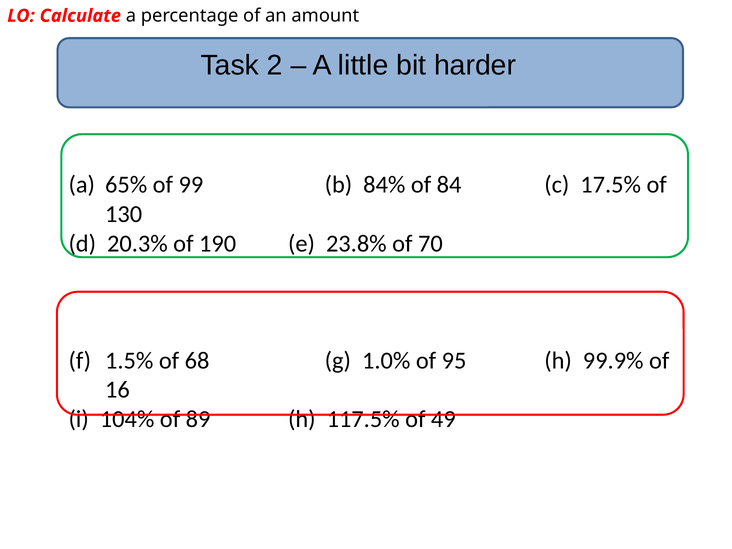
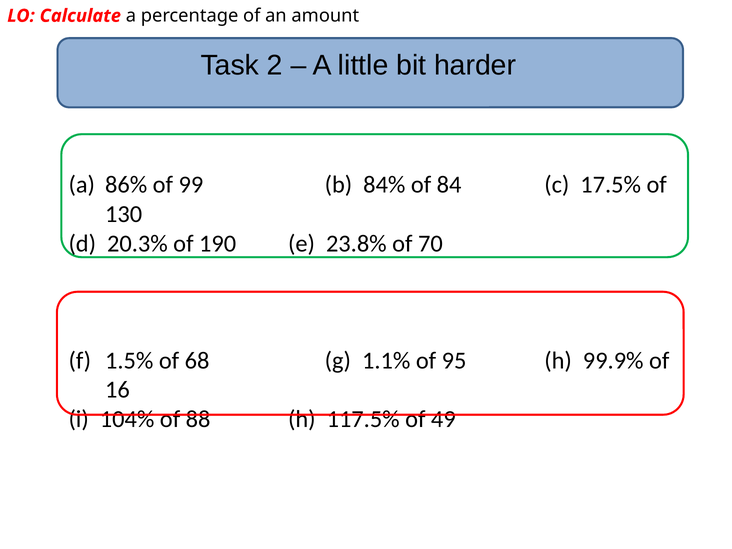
65%: 65% -> 86%
1.0%: 1.0% -> 1.1%
89: 89 -> 88
